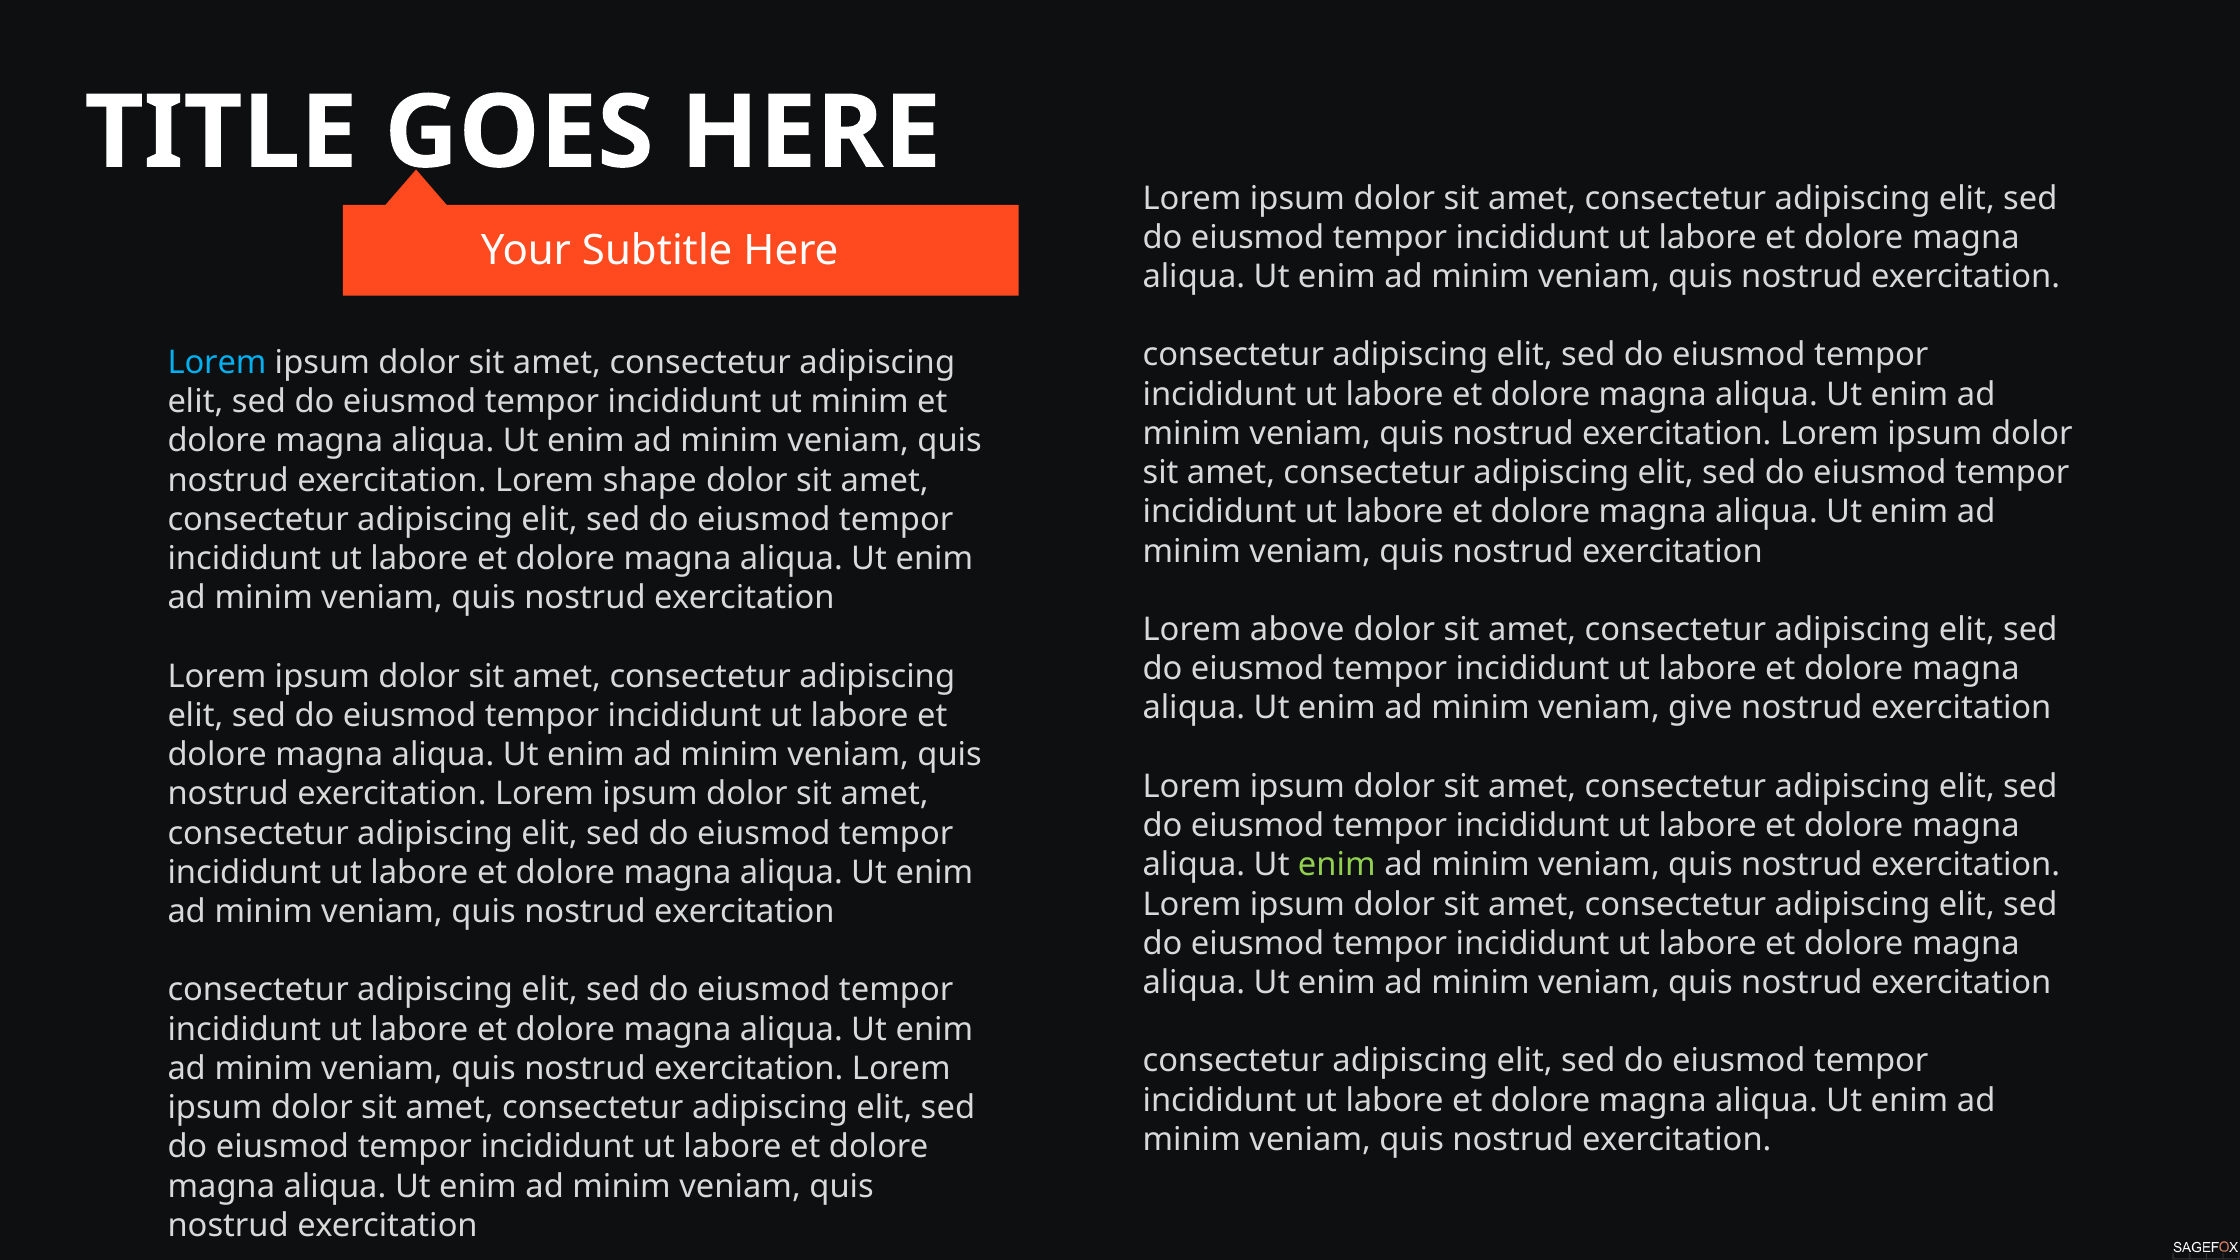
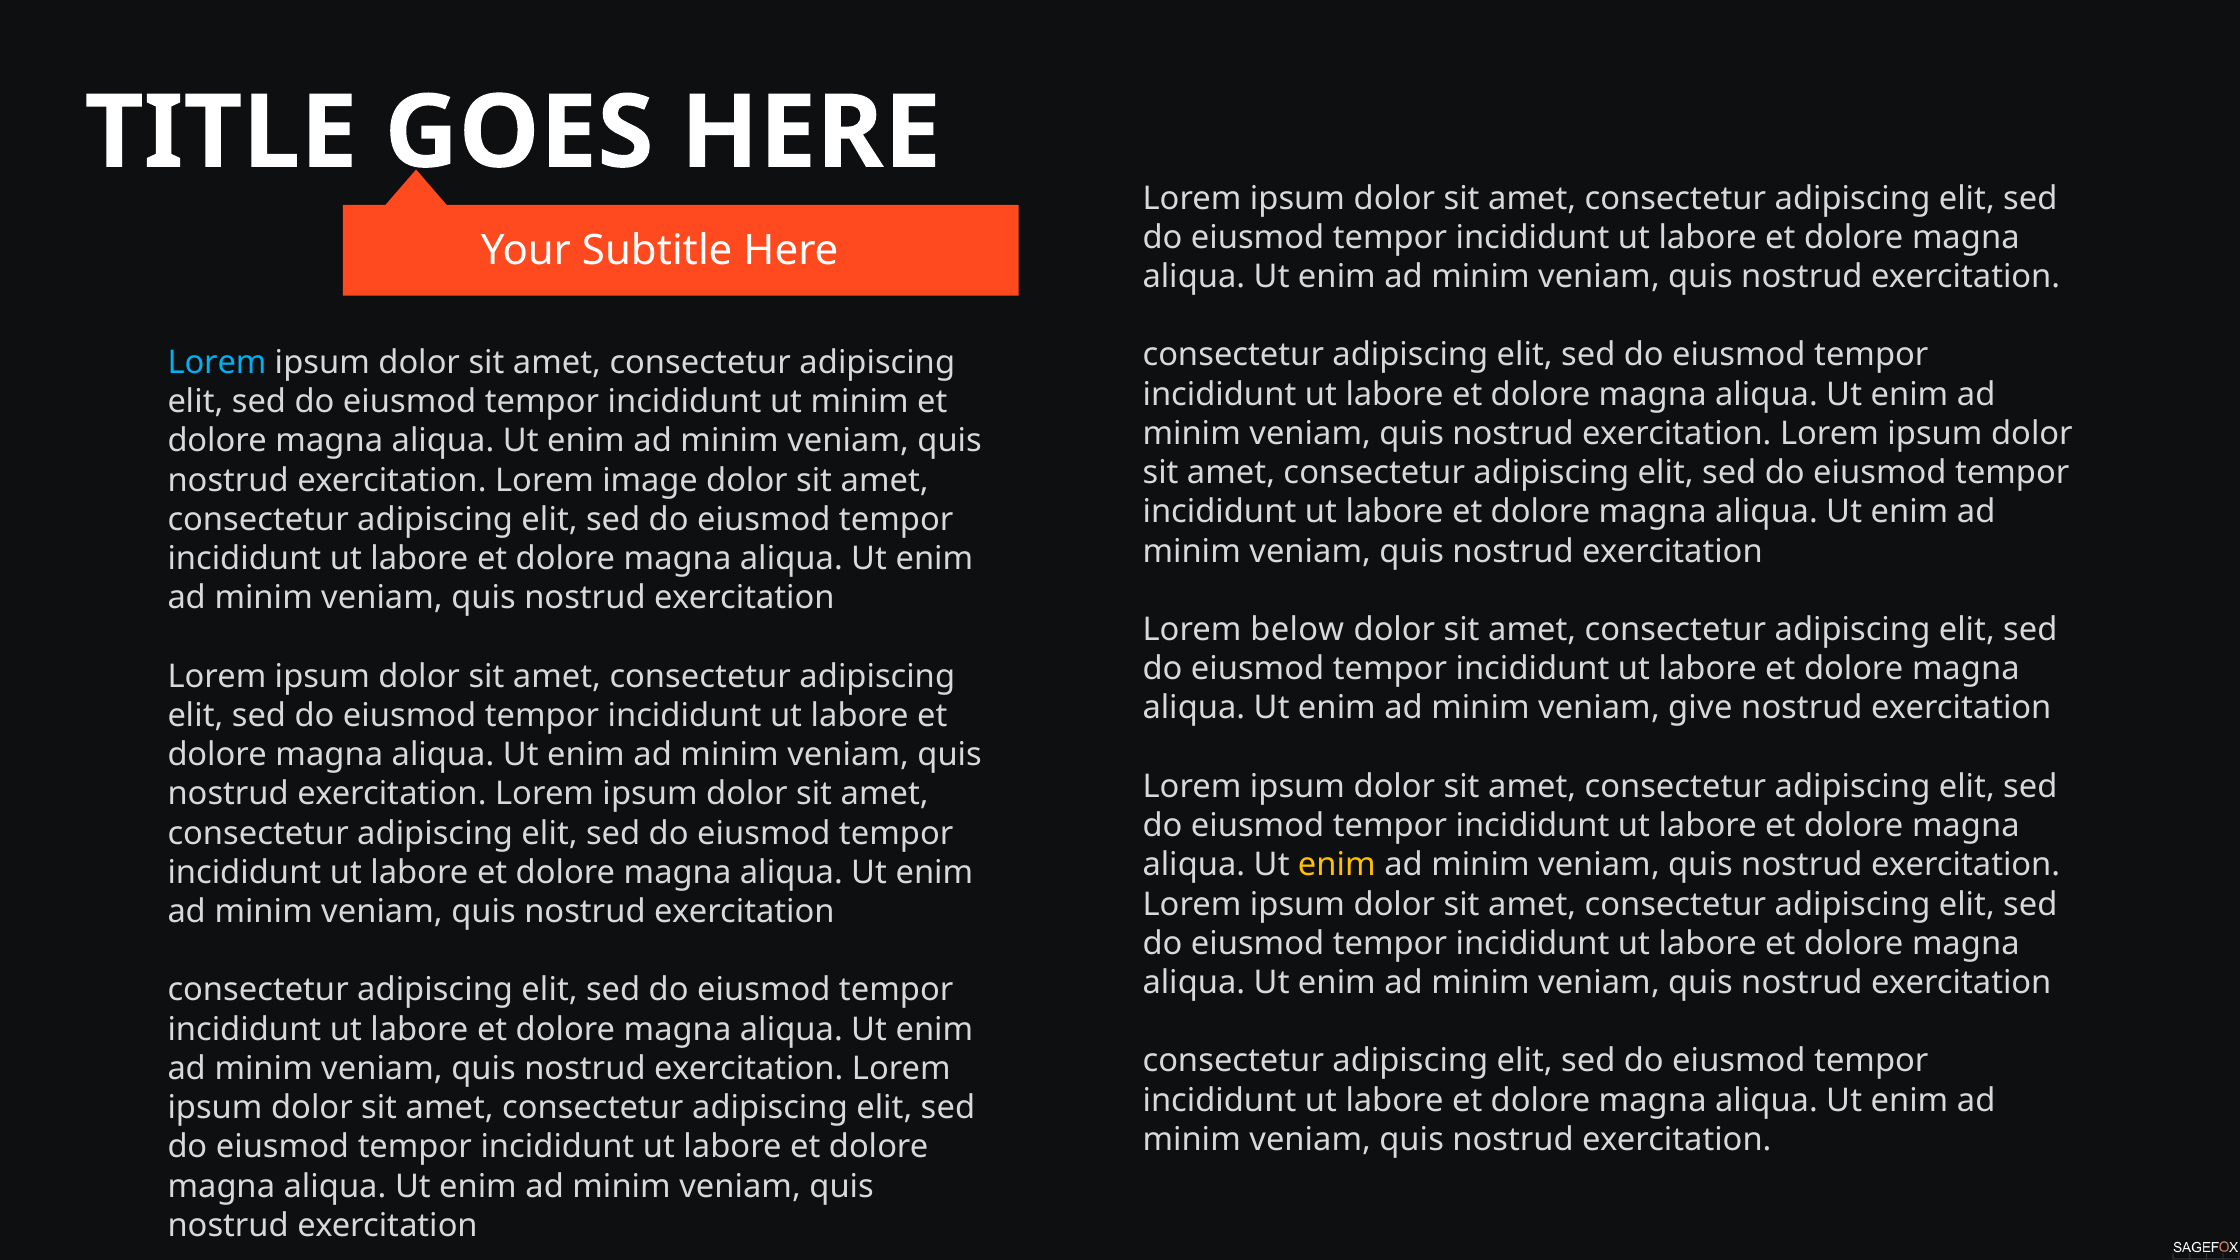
shape: shape -> image
above: above -> below
enim at (1337, 865) colour: light green -> yellow
